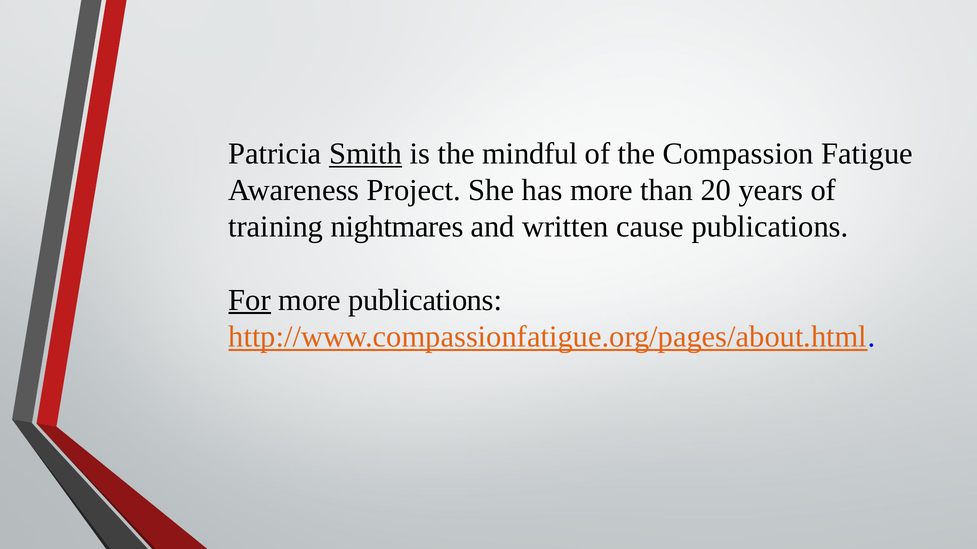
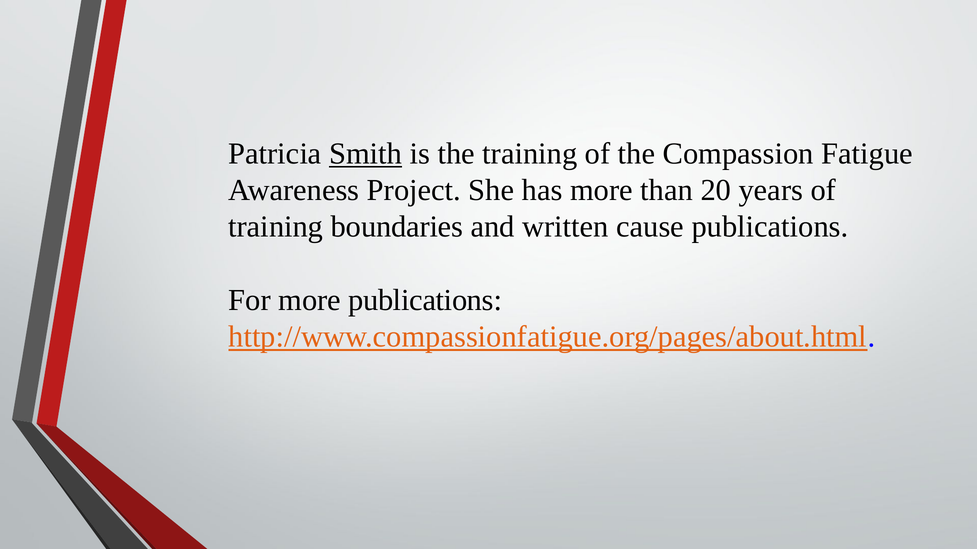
the mindful: mindful -> training
nightmares: nightmares -> boundaries
For underline: present -> none
